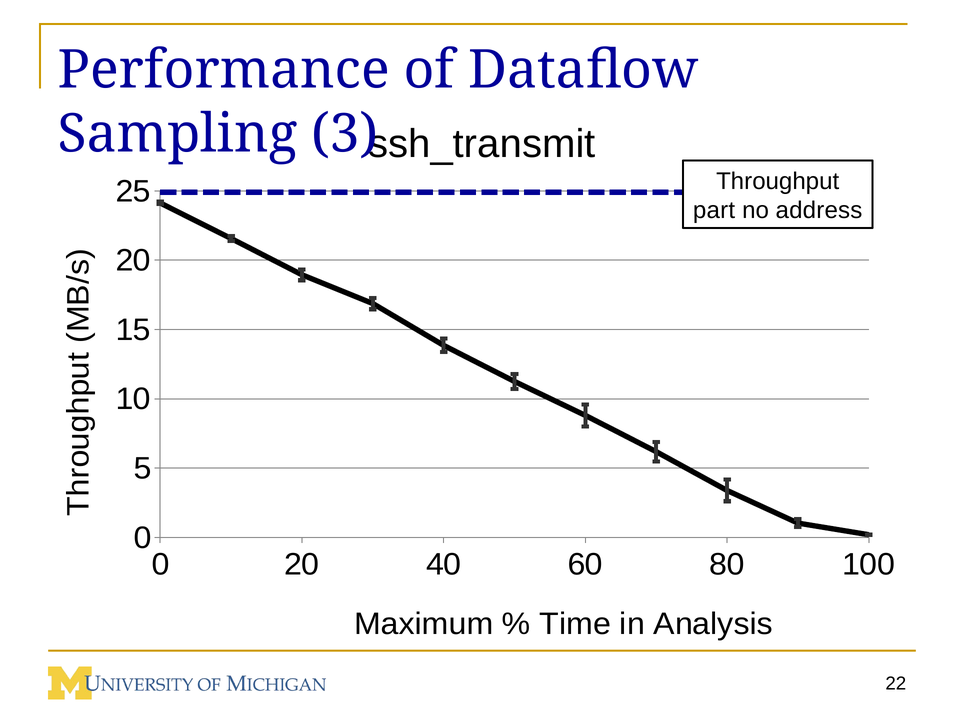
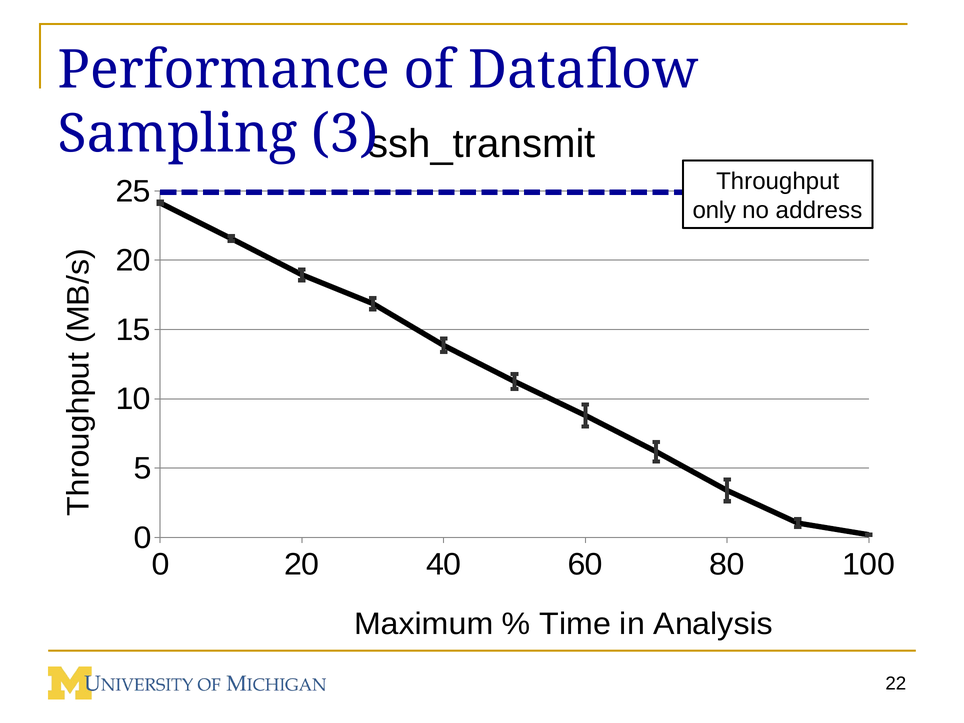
part: part -> only
